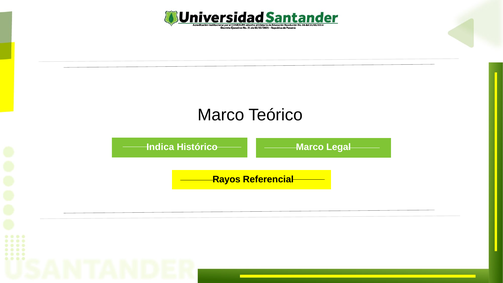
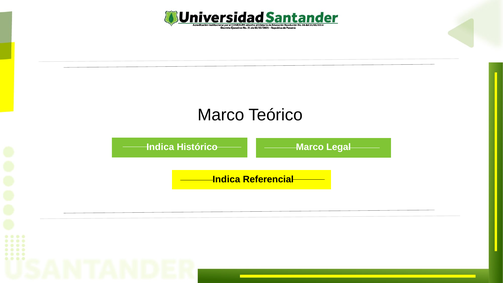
Rayos at (226, 179): Rayos -> Indica
